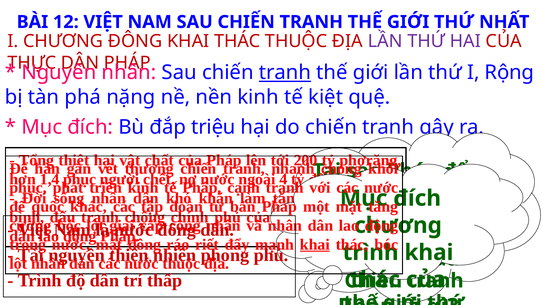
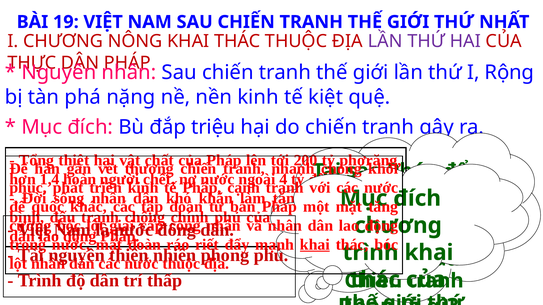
12: 12 -> 19
CHƯƠNG ĐÔNG: ĐÔNG -> NÔNG
tranh at (285, 73) underline: present -> none
1,4 phục: phục -> hoàn
đông at (144, 245): đông -> đoàn
